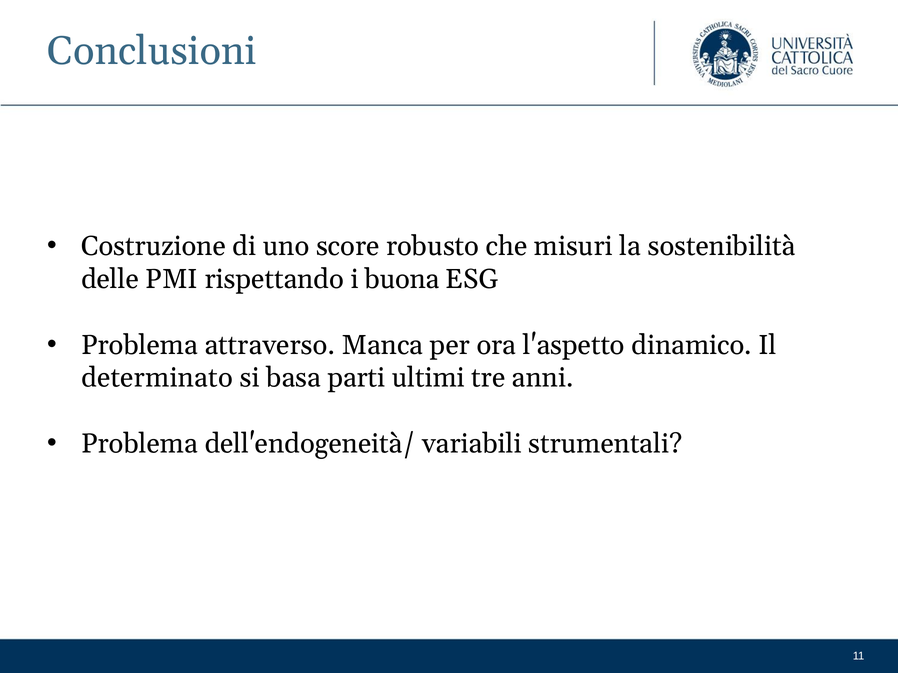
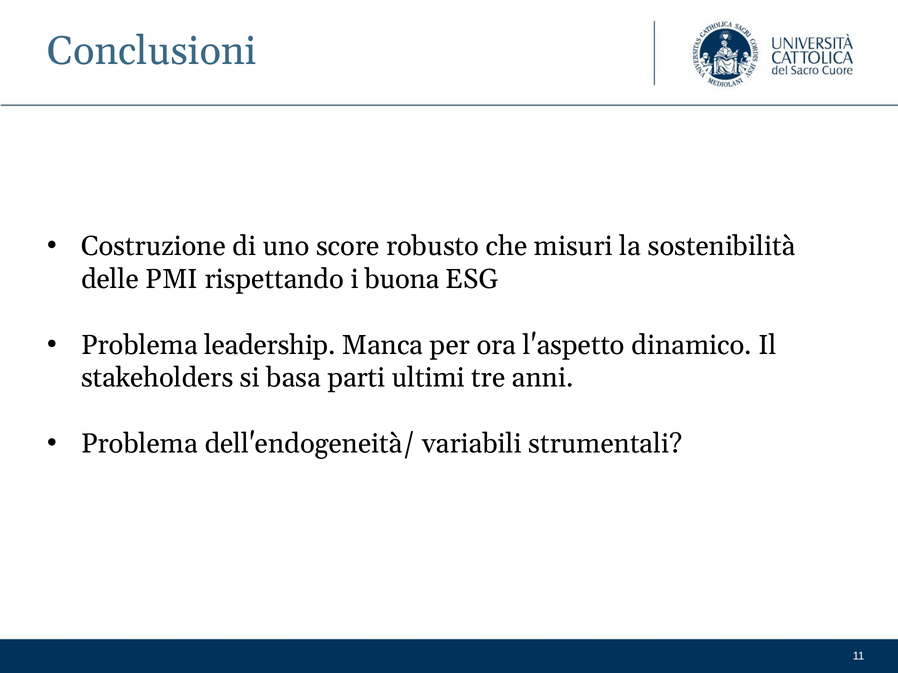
attraverso: attraverso -> leadership
determinato: determinato -> stakeholders
